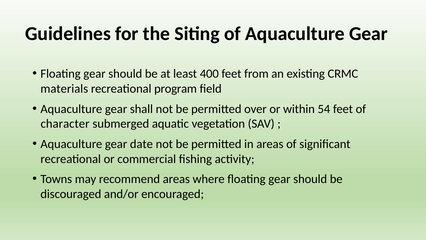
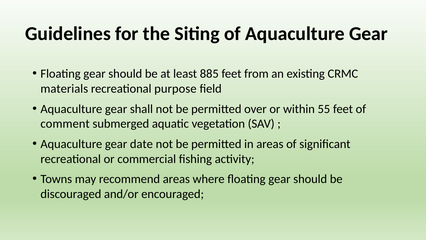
400: 400 -> 885
program: program -> purpose
54: 54 -> 55
character: character -> comment
